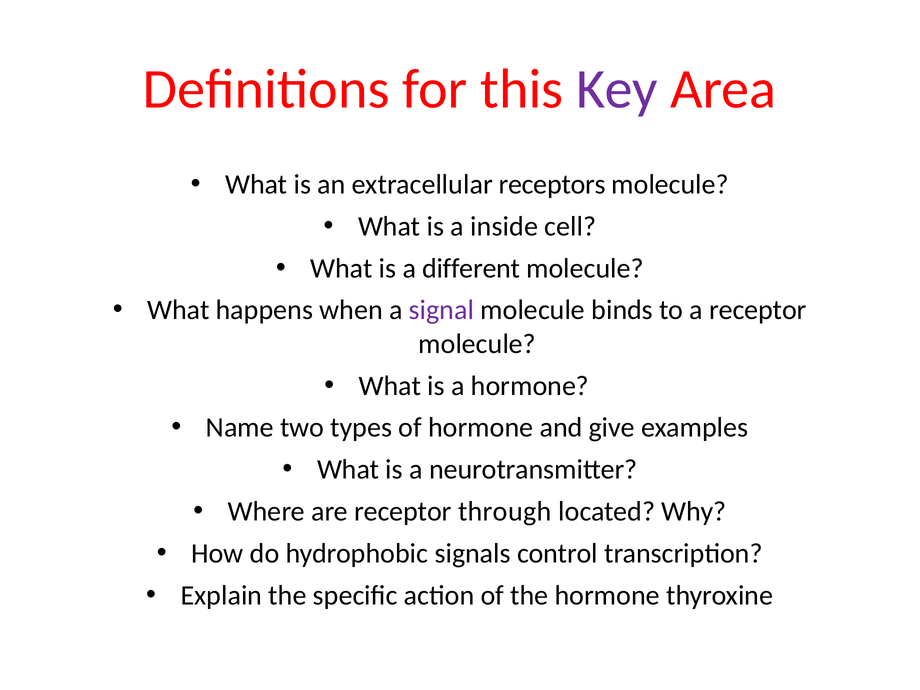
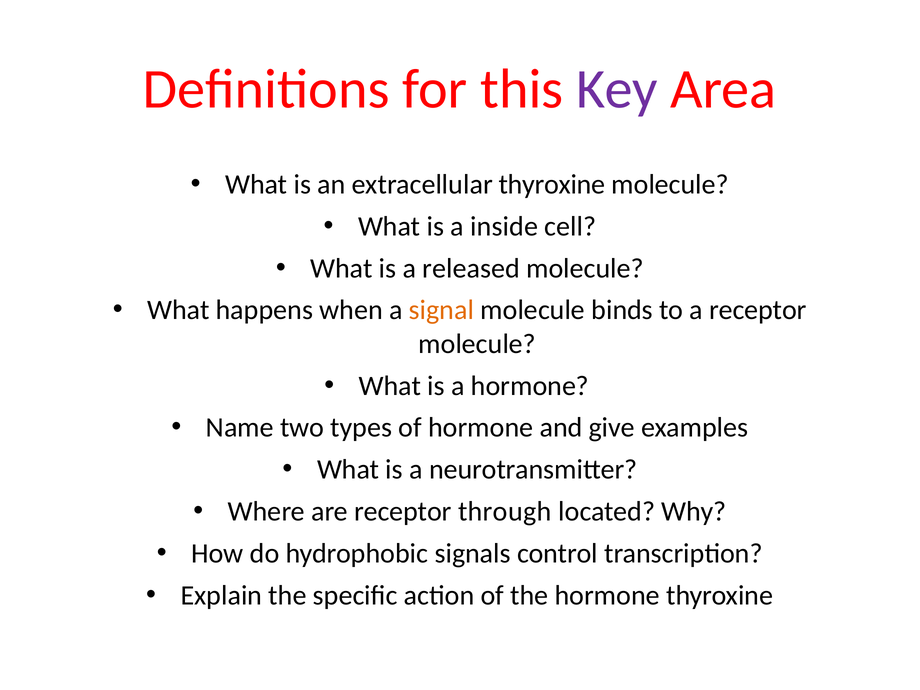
extracellular receptors: receptors -> thyroxine
different: different -> released
signal colour: purple -> orange
